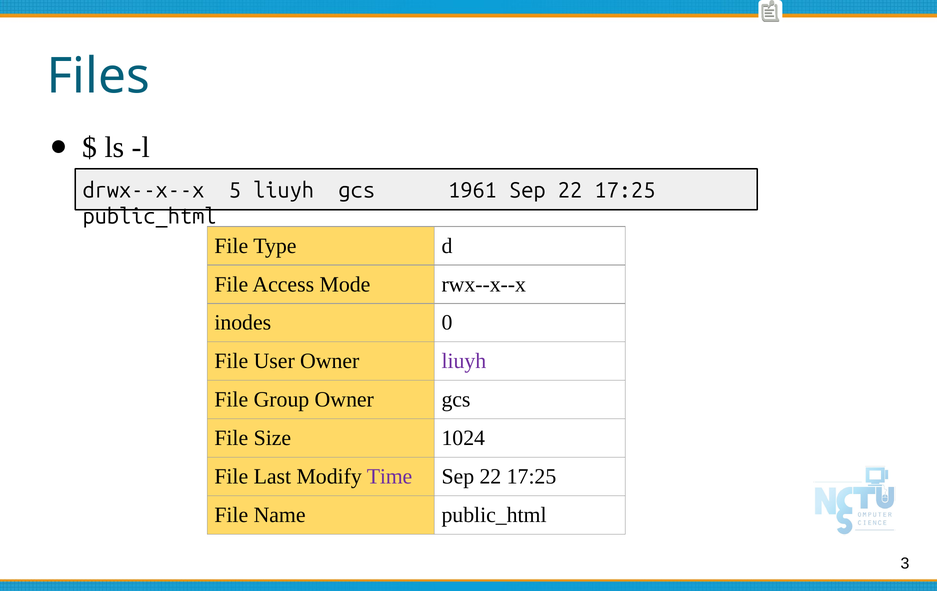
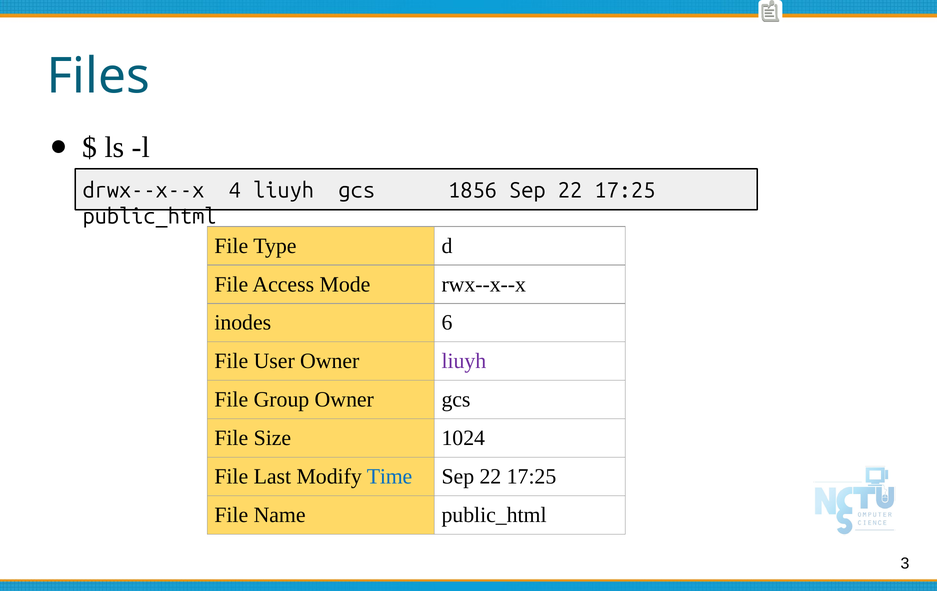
5: 5 -> 4
1961: 1961 -> 1856
0: 0 -> 6
Time colour: purple -> blue
